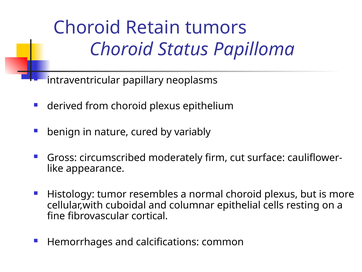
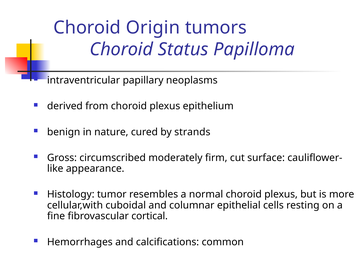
Retain: Retain -> Origin
variably: variably -> strands
